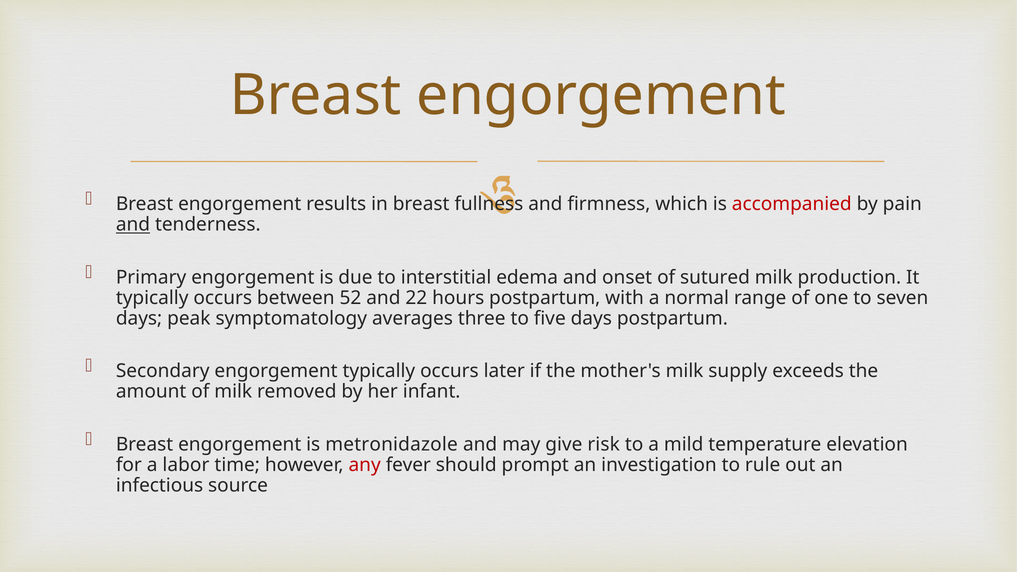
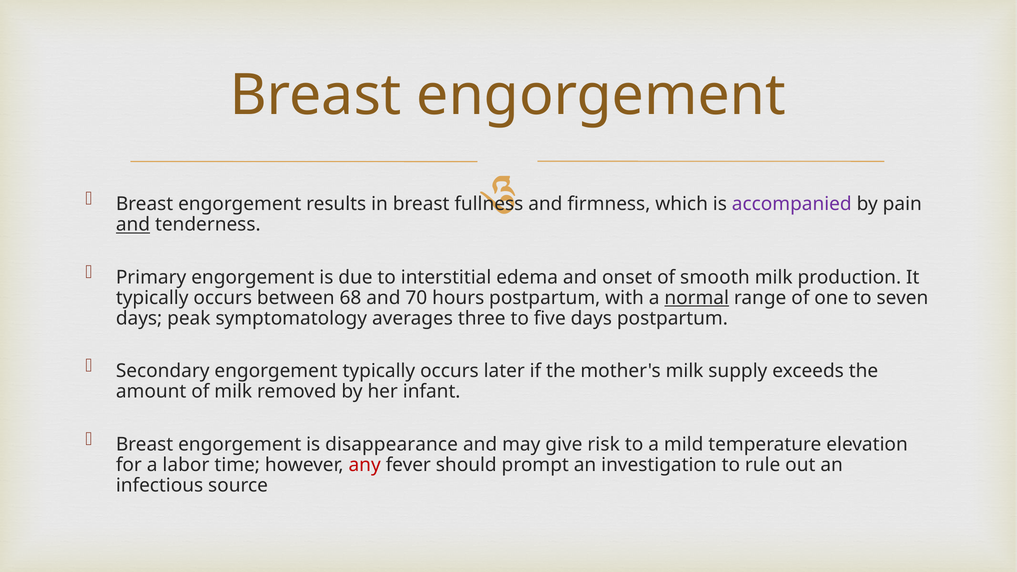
accompanied colour: red -> purple
sutured: sutured -> smooth
52: 52 -> 68
22: 22 -> 70
normal underline: none -> present
metronidazole: metronidazole -> disappearance
